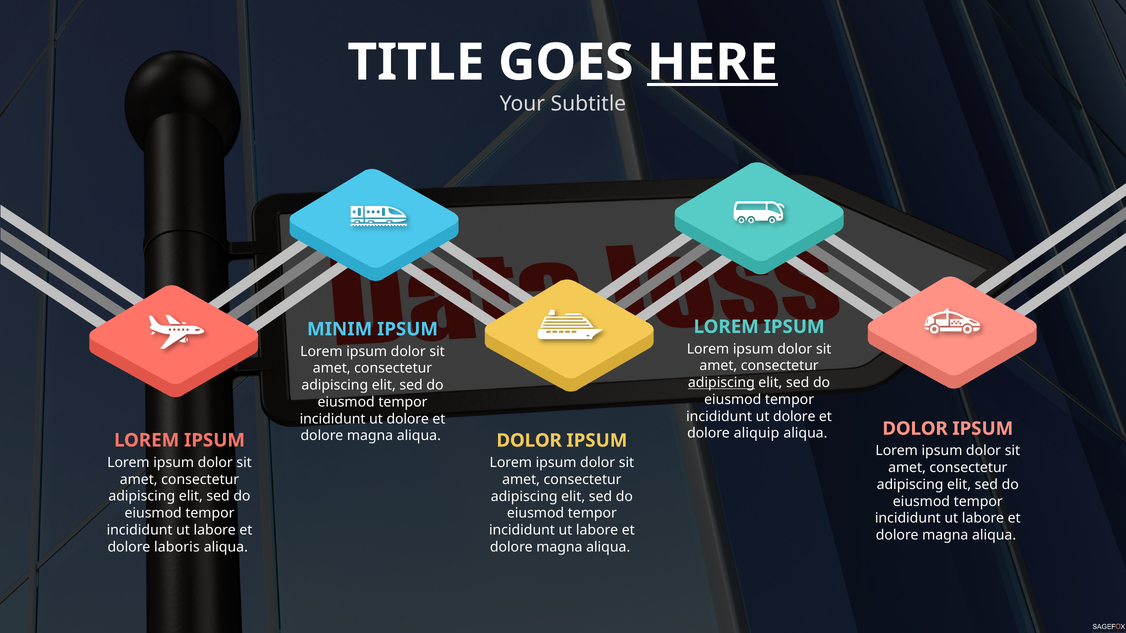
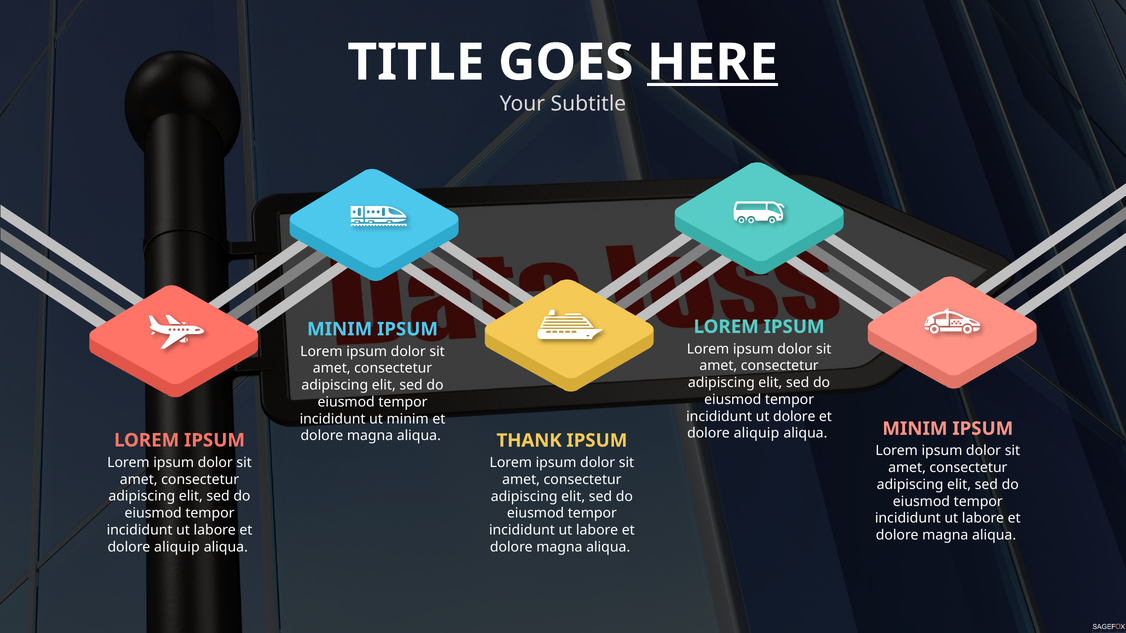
adipiscing at (721, 383) underline: present -> none
dolore at (408, 419): dolore -> minim
DOLOR at (915, 429): DOLOR -> MINIM
magna aliqua DOLOR: DOLOR -> THANK
laboris at (177, 547): laboris -> aliquip
